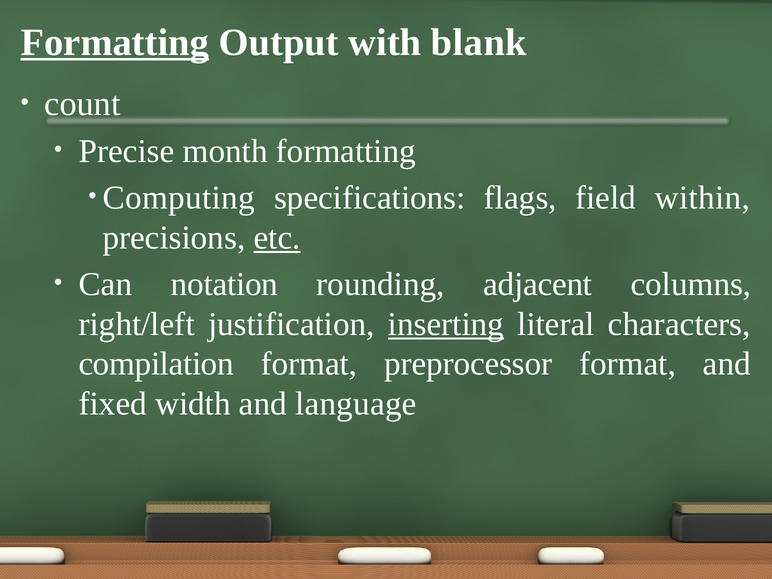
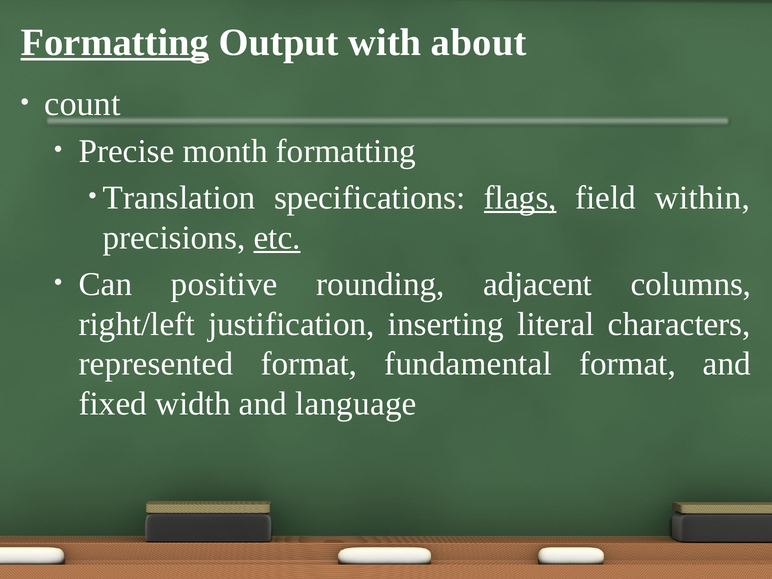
blank: blank -> about
Computing: Computing -> Translation
flags underline: none -> present
notation: notation -> positive
inserting underline: present -> none
compilation: compilation -> represented
preprocessor: preprocessor -> fundamental
